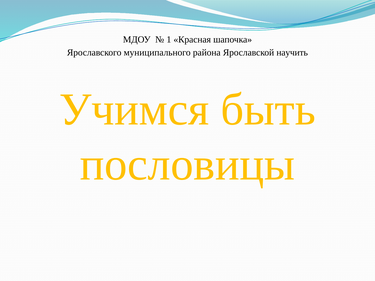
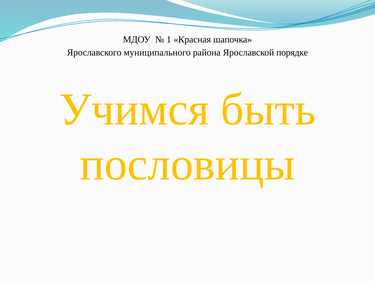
научить: научить -> порядке
